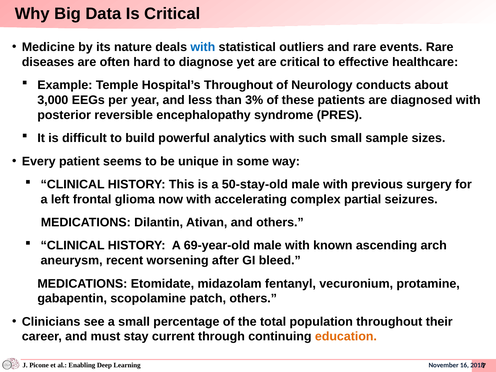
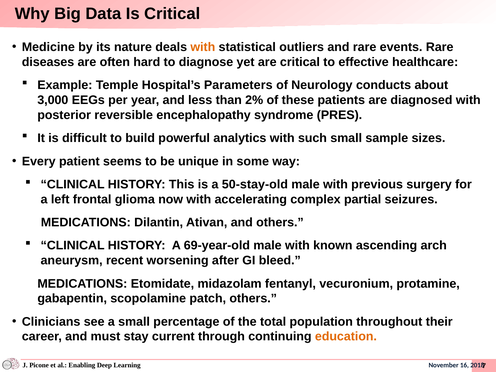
with at (203, 47) colour: blue -> orange
Hospital’s Throughout: Throughout -> Parameters
3%: 3% -> 2%
